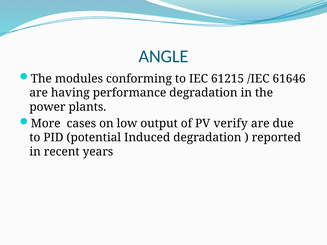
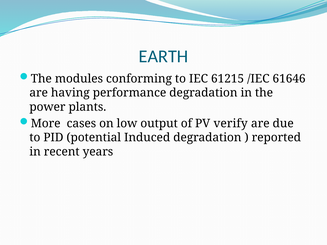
ANGLE: ANGLE -> EARTH
